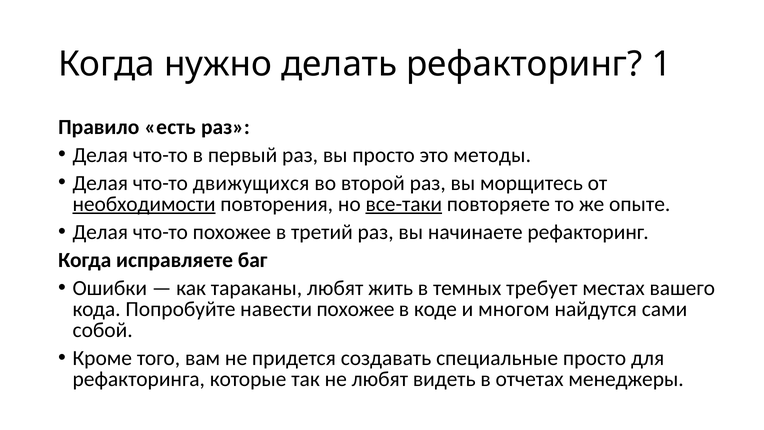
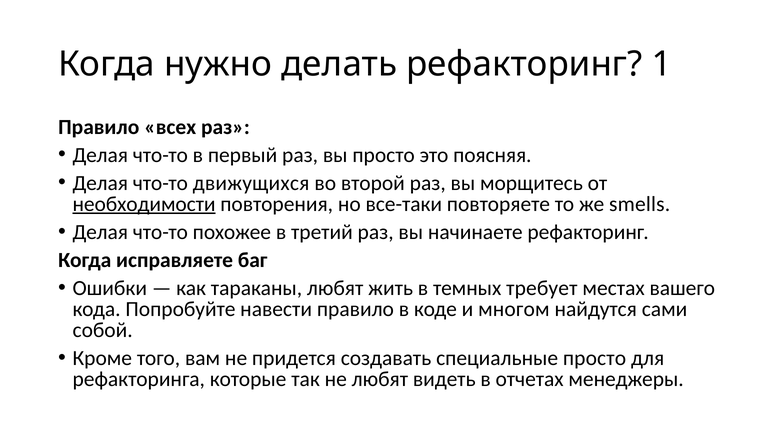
есть: есть -> всех
методы: методы -> поясняя
все-таки underline: present -> none
опыте: опыте -> smells
навести похожее: похожее -> правило
